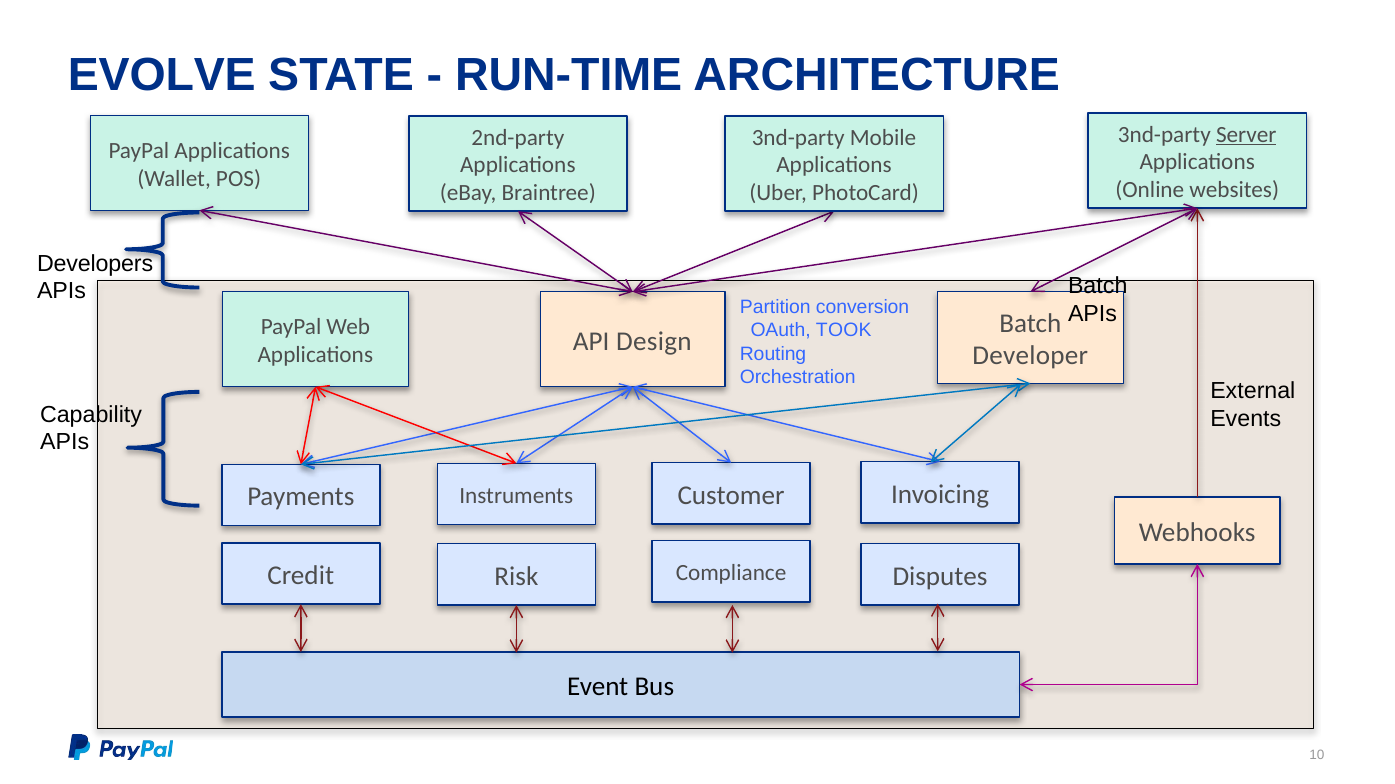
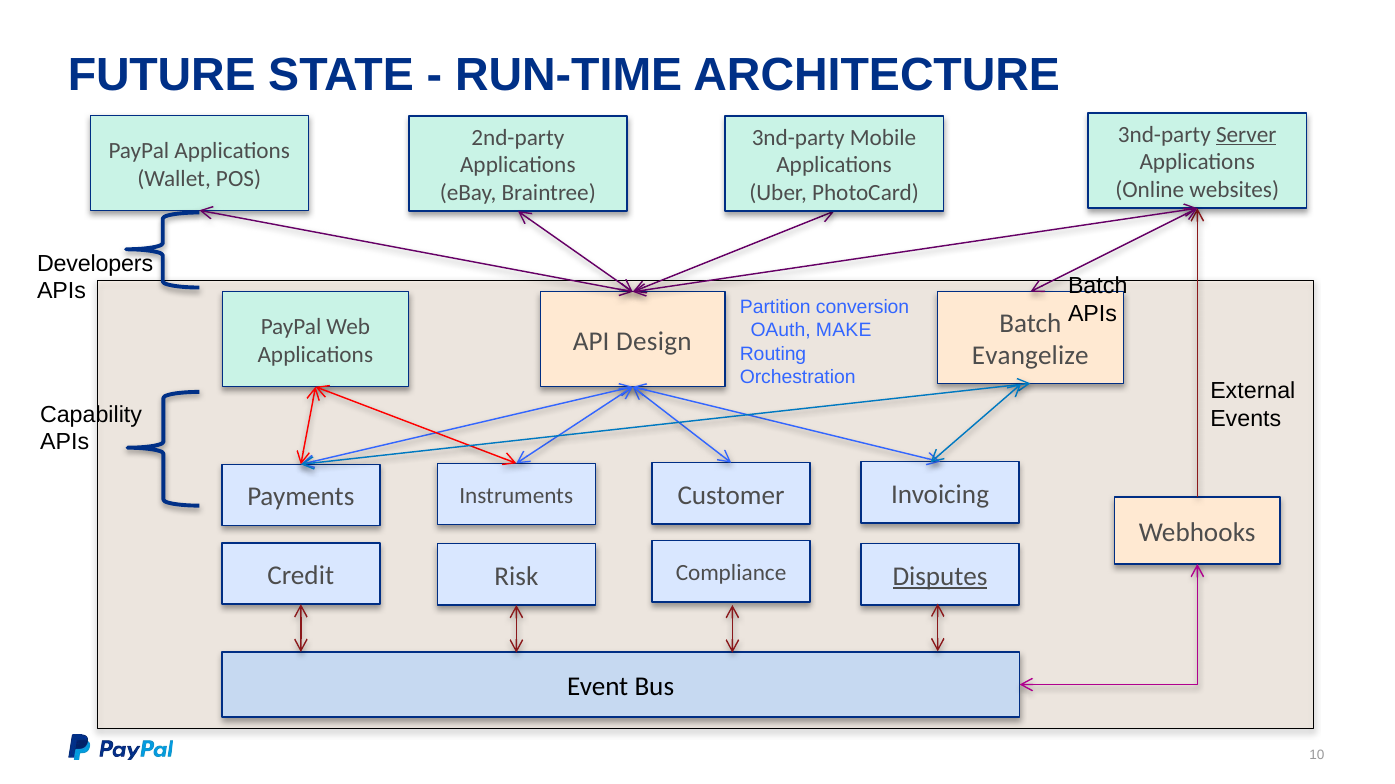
EVOLVE: EVOLVE -> FUTURE
TOOK: TOOK -> MAKE
Developer: Developer -> Evangelize
Disputes underline: none -> present
